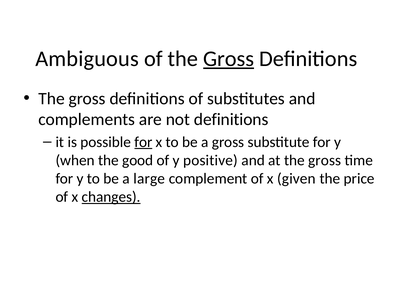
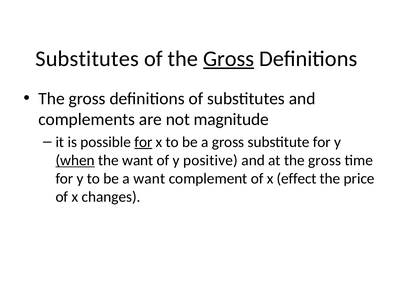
Ambiguous at (87, 59): Ambiguous -> Substitutes
not definitions: definitions -> magnitude
when underline: none -> present
the good: good -> want
a large: large -> want
given: given -> effect
changes underline: present -> none
